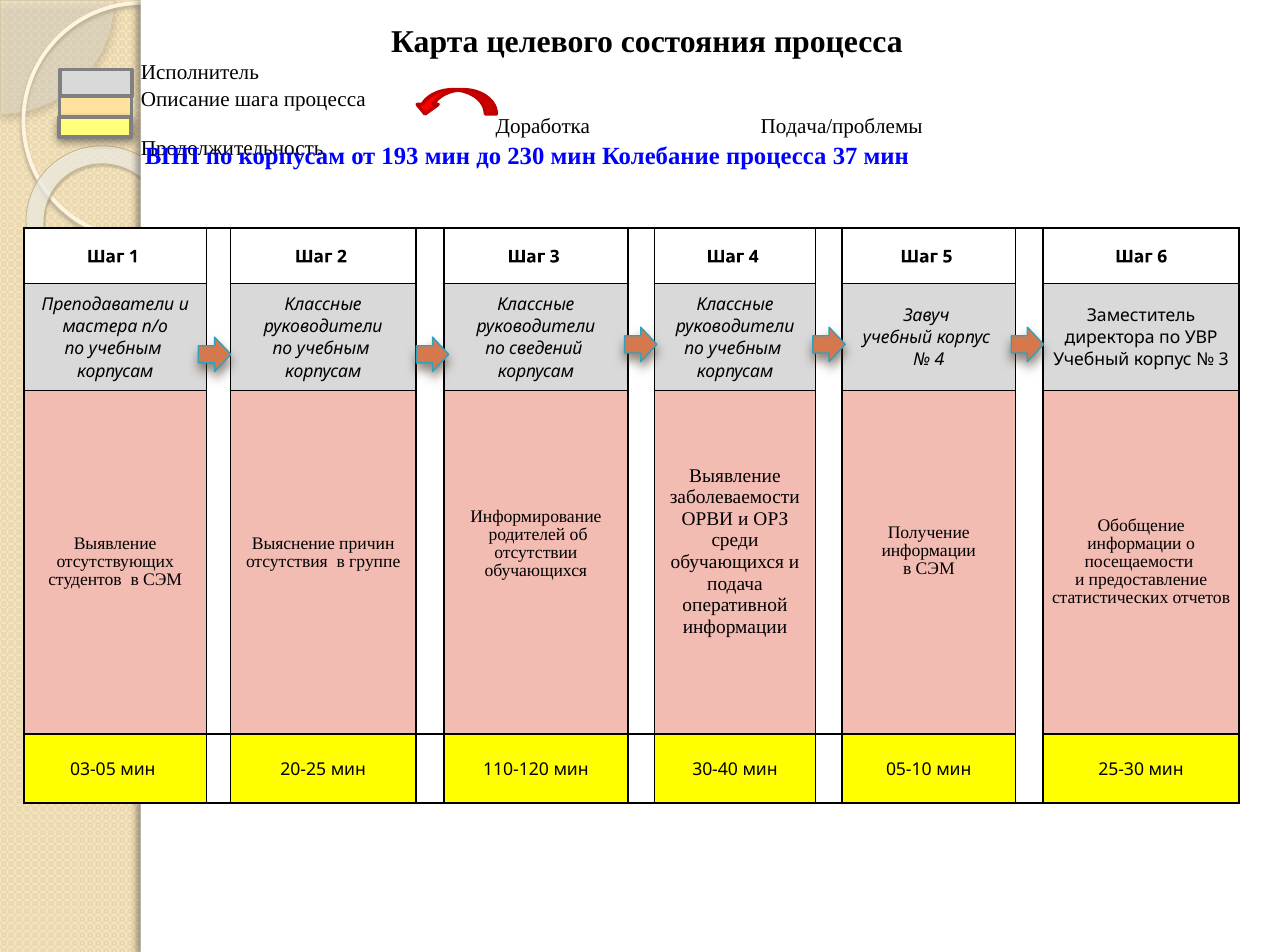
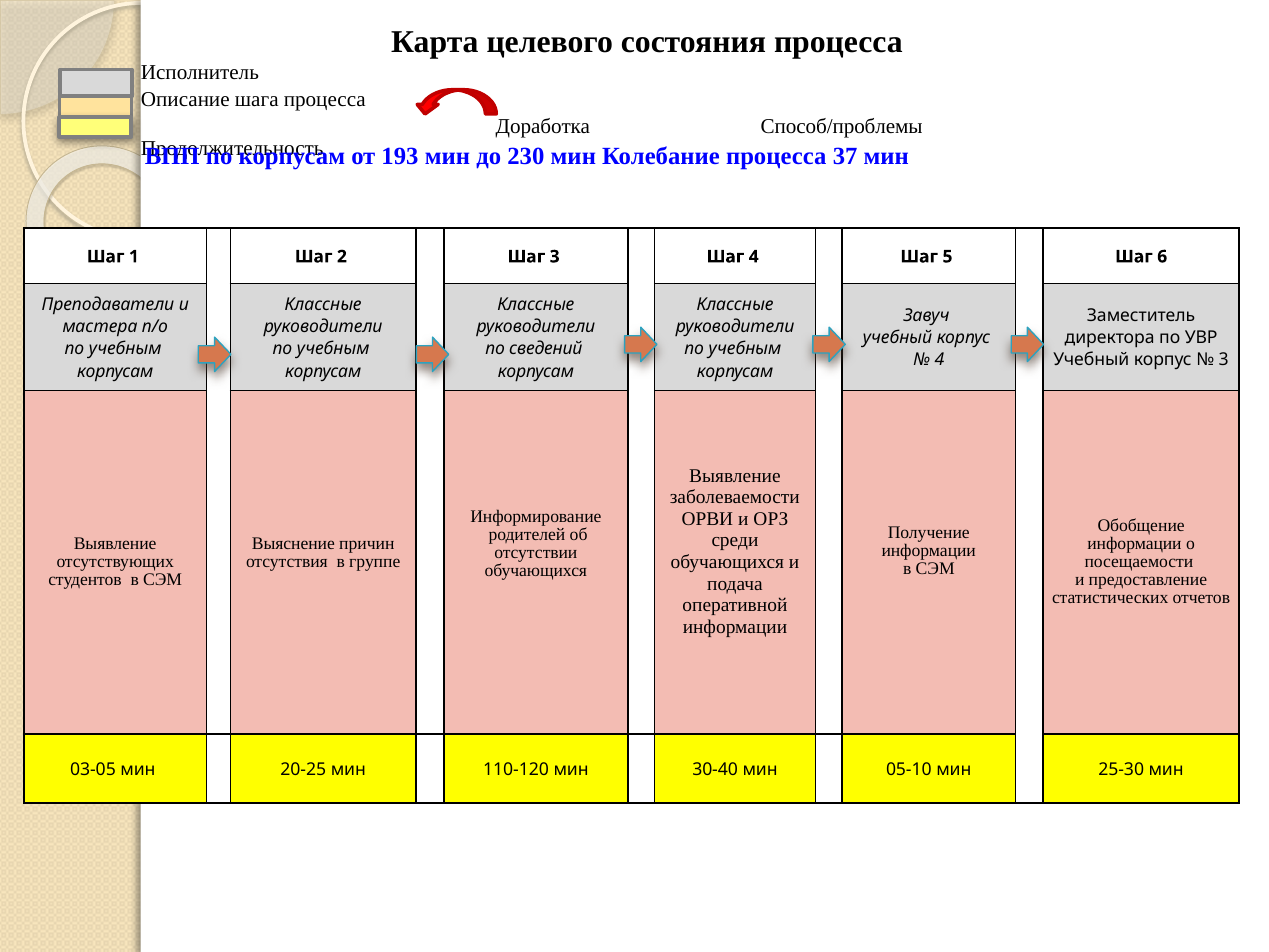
Подача/проблемы: Подача/проблемы -> Способ/проблемы
